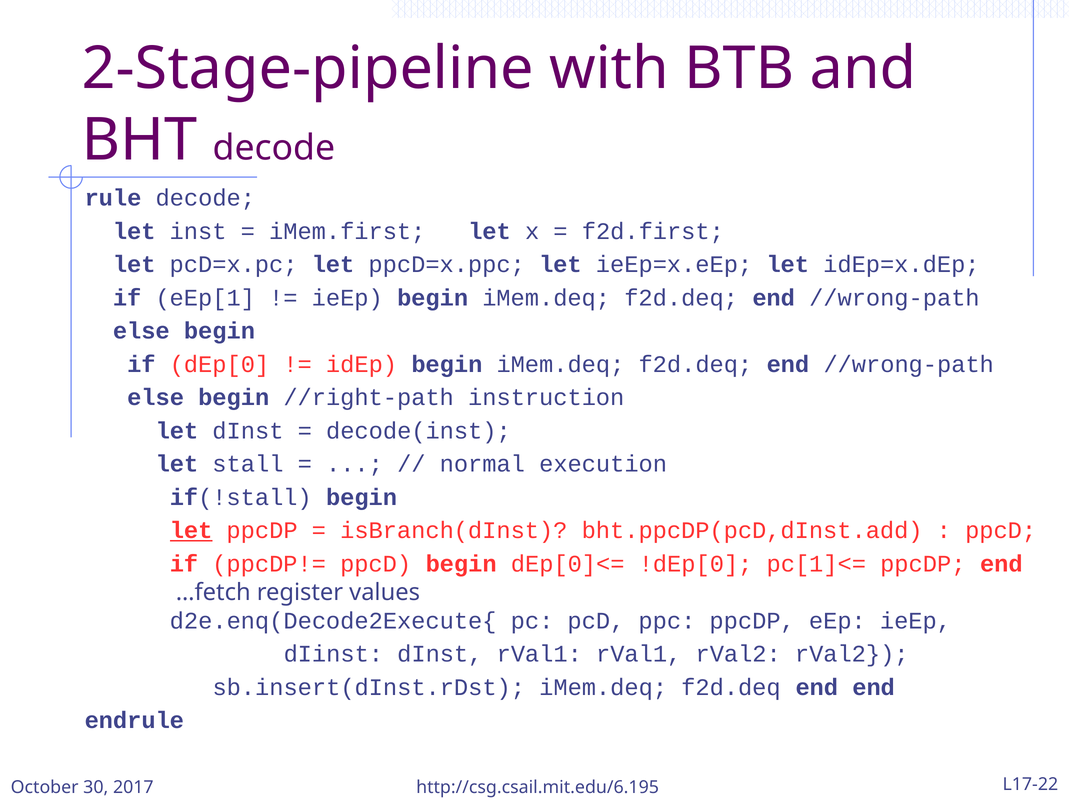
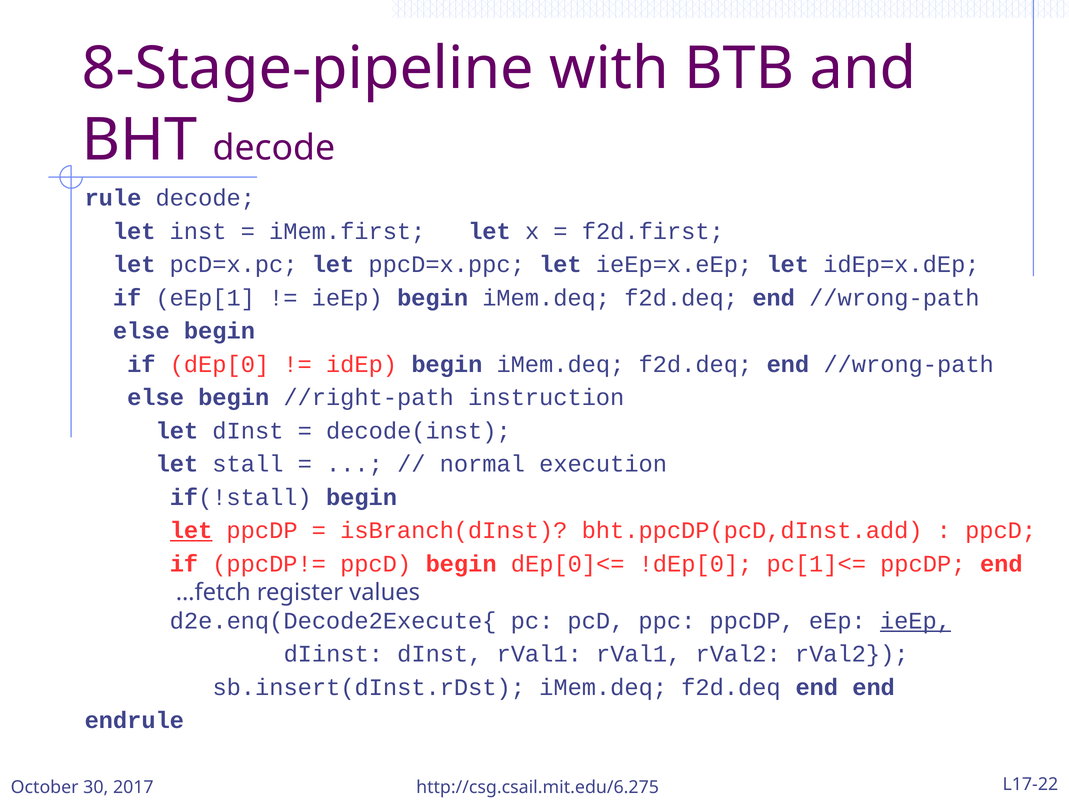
2-Stage-pipeline: 2-Stage-pipeline -> 8-Stage-pipeline
ieEp at (915, 621) underline: none -> present
http://csg.csail.mit.edu/6.195: http://csg.csail.mit.edu/6.195 -> http://csg.csail.mit.edu/6.275
